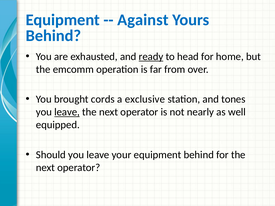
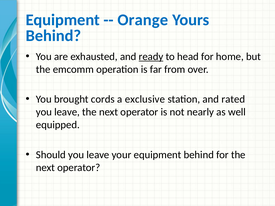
Against: Against -> Orange
tones: tones -> rated
leave at (67, 112) underline: present -> none
